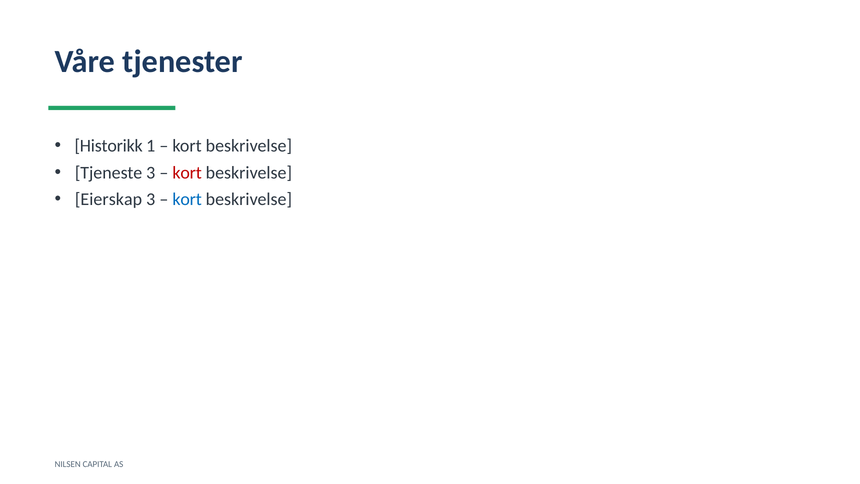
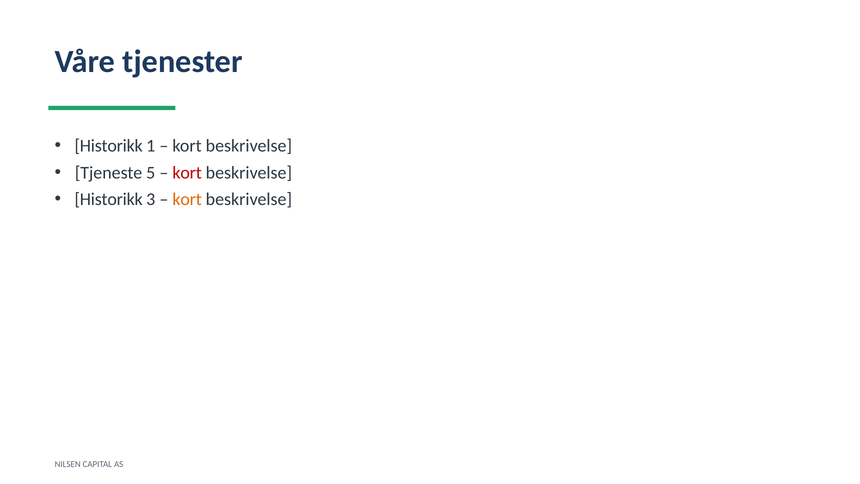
Tjeneste 3: 3 -> 5
Eierskap at (109, 199): Eierskap -> Historikk
kort at (187, 199) colour: blue -> orange
